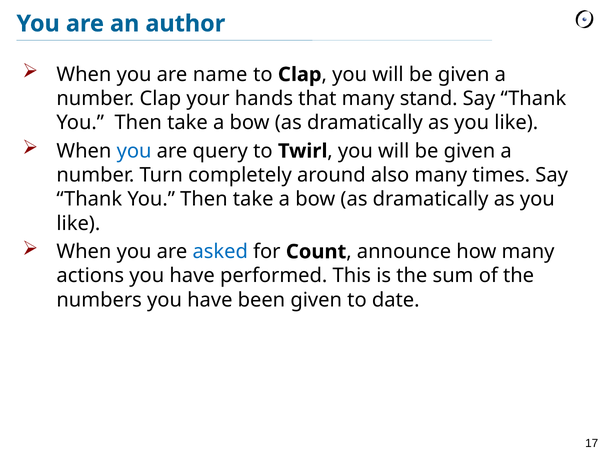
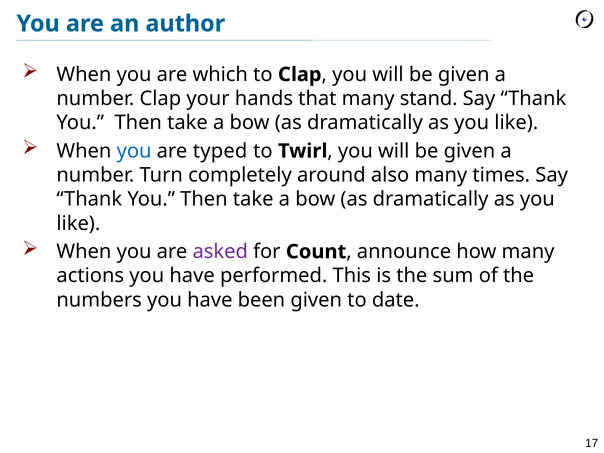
name: name -> which
query: query -> typed
asked colour: blue -> purple
